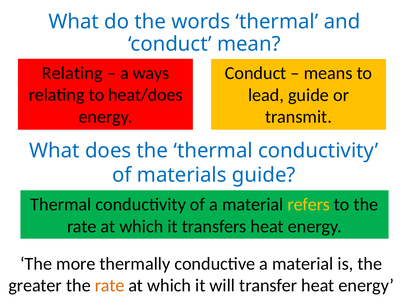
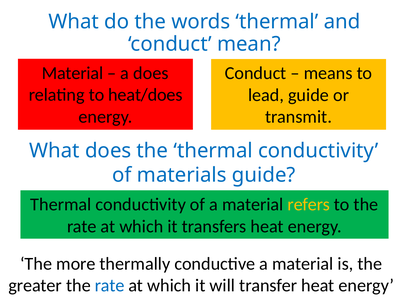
Relating at (72, 73): Relating -> Material
a ways: ways -> does
rate at (110, 285) colour: orange -> blue
